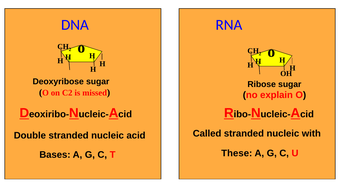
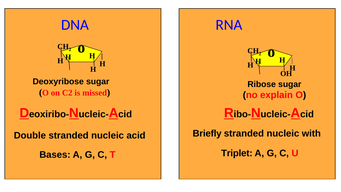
Called: Called -> Briefly
These: These -> Triplet
